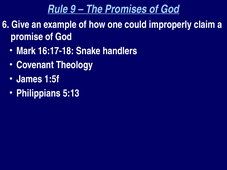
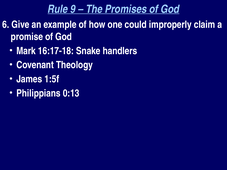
5:13: 5:13 -> 0:13
